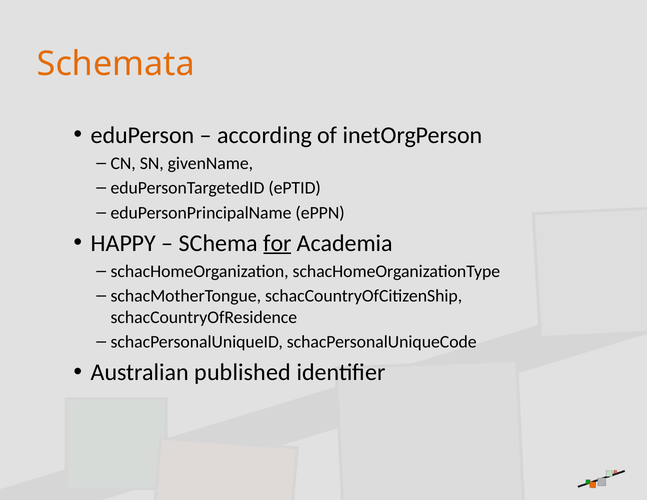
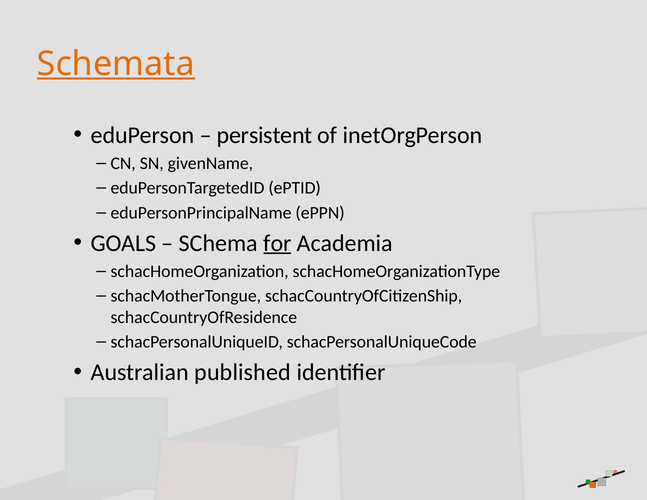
Schemata underline: none -> present
according: according -> persistent
HAPPY: HAPPY -> GOALS
